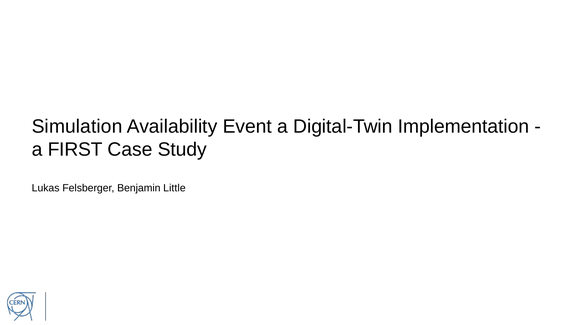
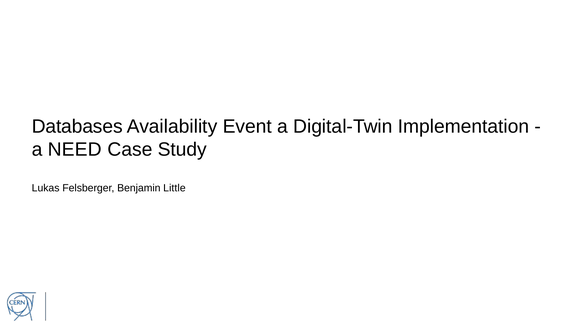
Simulation: Simulation -> Databases
FIRST: FIRST -> NEED
